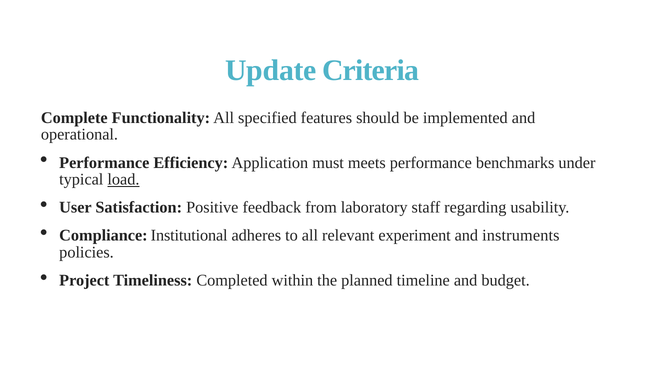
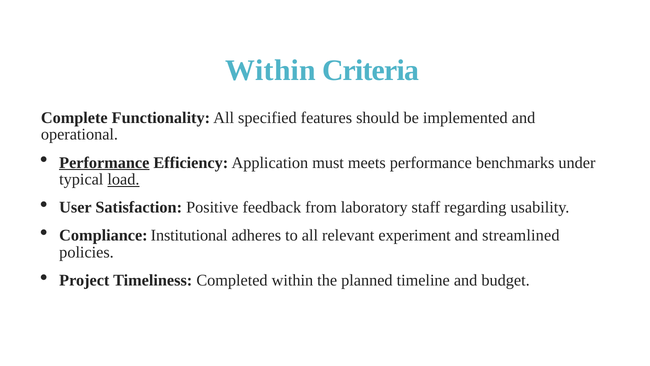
Update at (271, 70): Update -> Within
Performance at (104, 162) underline: none -> present
instruments: instruments -> streamlined
